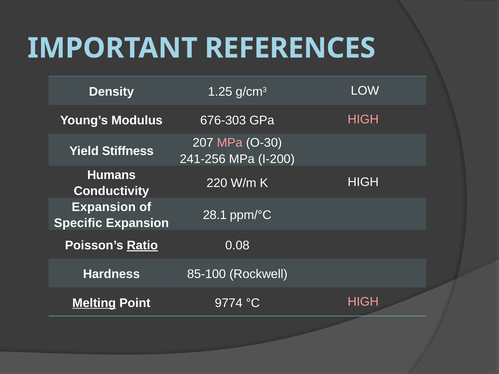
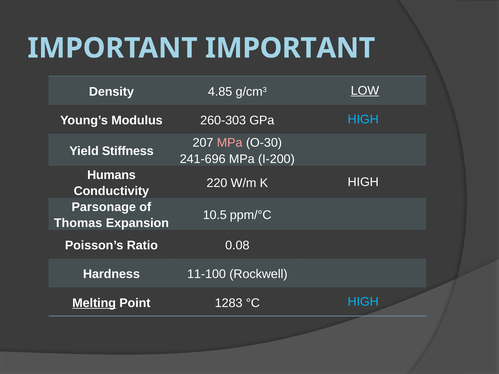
IMPORTANT REFERENCES: REFERENCES -> IMPORTANT
1.25: 1.25 -> 4.85
LOW underline: none -> present
676-303: 676-303 -> 260-303
HIGH at (363, 120) colour: pink -> light blue
241-256: 241-256 -> 241-696
Expansion at (104, 207): Expansion -> Parsonage
28.1: 28.1 -> 10.5
Specific: Specific -> Thomas
Ratio underline: present -> none
85-100: 85-100 -> 11-100
9774: 9774 -> 1283
HIGH at (363, 302) colour: pink -> light blue
